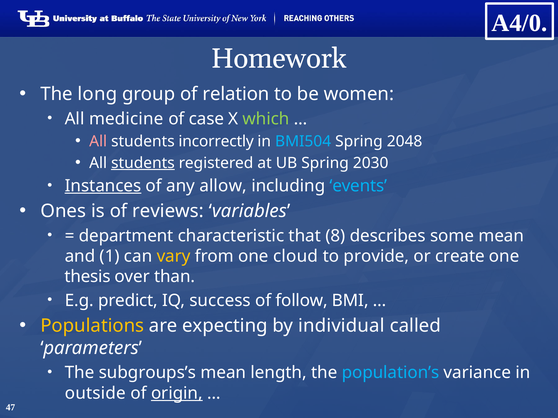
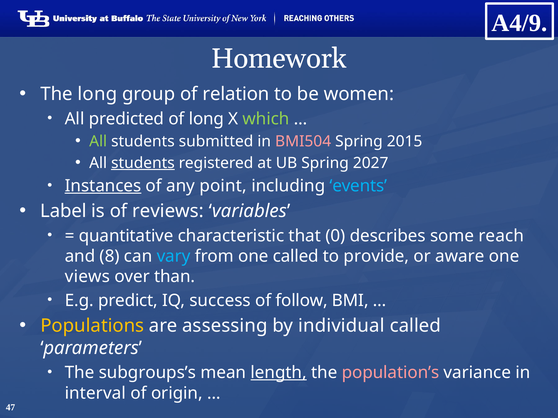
A4/0: A4/0 -> A4/9
medicine: medicine -> predicted
of case: case -> long
All at (98, 141) colour: pink -> light green
incorrectly: incorrectly -> submitted
BMI504 colour: light blue -> pink
2048: 2048 -> 2015
2030: 2030 -> 2027
allow: allow -> point
Ones: Ones -> Label
department: department -> quantitative
8: 8 -> 0
some mean: mean -> reach
1: 1 -> 8
vary colour: yellow -> light blue
one cloud: cloud -> called
create: create -> aware
thesis: thesis -> views
expecting: expecting -> assessing
length underline: none -> present
population’s colour: light blue -> pink
outside: outside -> interval
origin underline: present -> none
